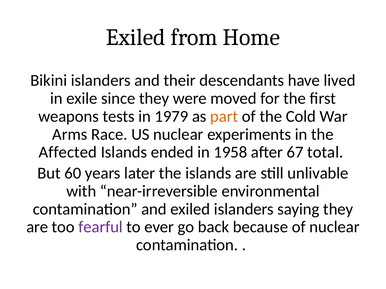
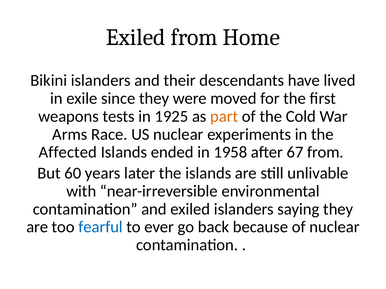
1979: 1979 -> 1925
67 total: total -> from
fearful colour: purple -> blue
